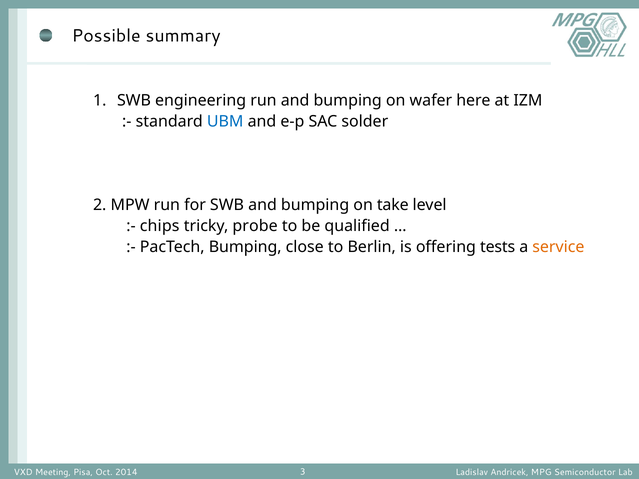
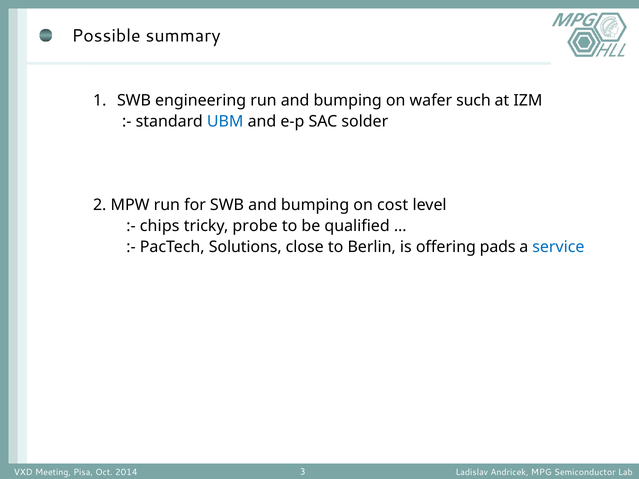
here: here -> such
take: take -> cost
PacTech Bumping: Bumping -> Solutions
tests: tests -> pads
service colour: orange -> blue
